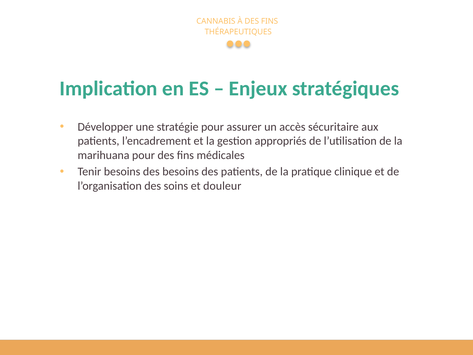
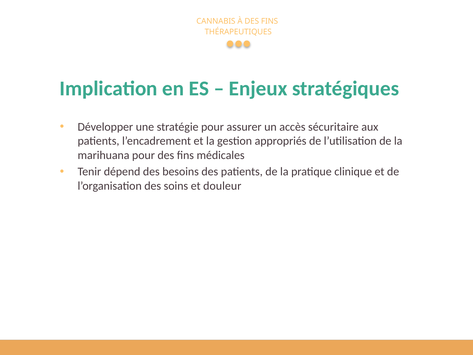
Tenir besoins: besoins -> dépend
